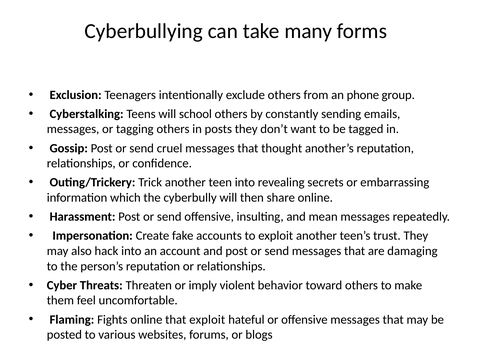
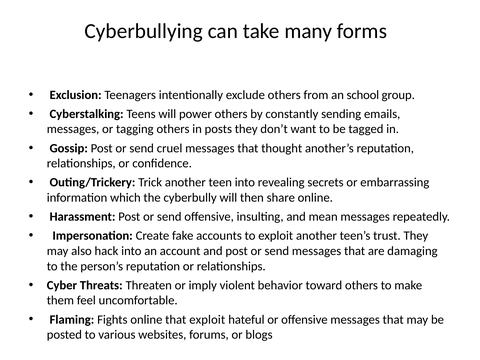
phone: phone -> school
school: school -> power
